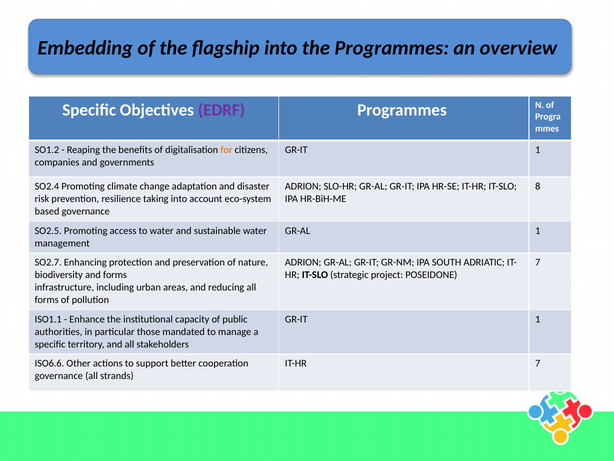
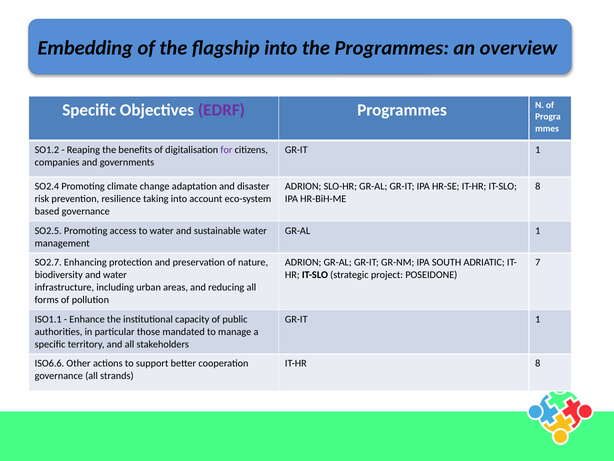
for colour: orange -> purple
and forms: forms -> water
IT-HR 7: 7 -> 8
